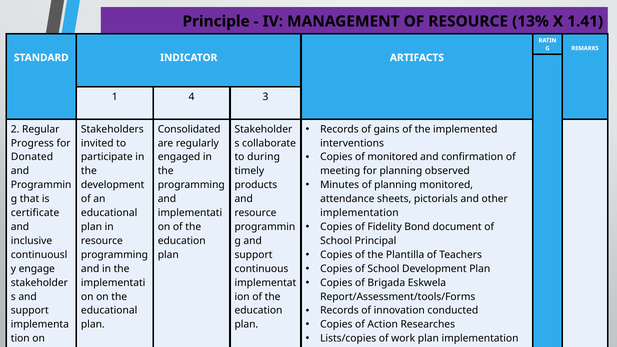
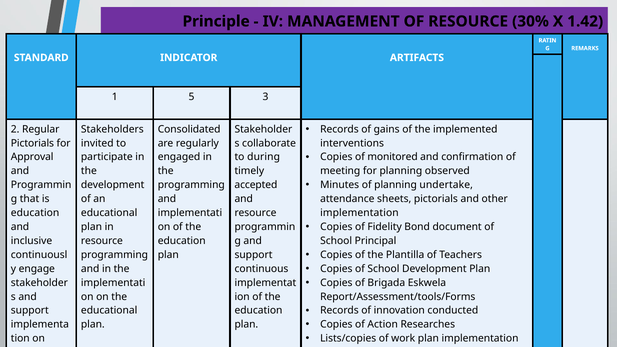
13%: 13% -> 30%
1.41: 1.41 -> 1.42
4: 4 -> 5
Progress at (32, 143): Progress -> Pictorials
Donated: Donated -> Approval
planning monitored: monitored -> undertake
products: products -> accepted
certificate at (35, 213): certificate -> education
